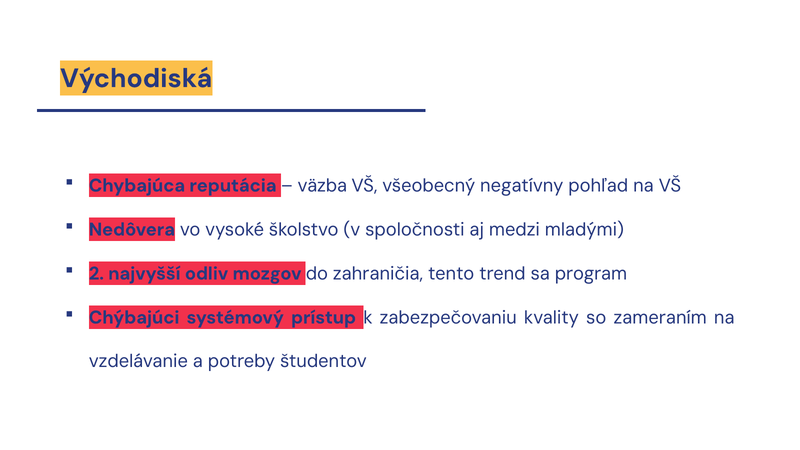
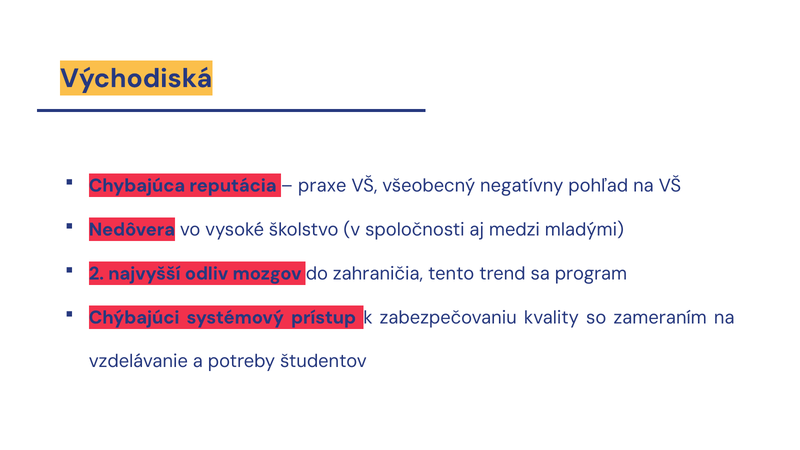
väzba: väzba -> praxe
